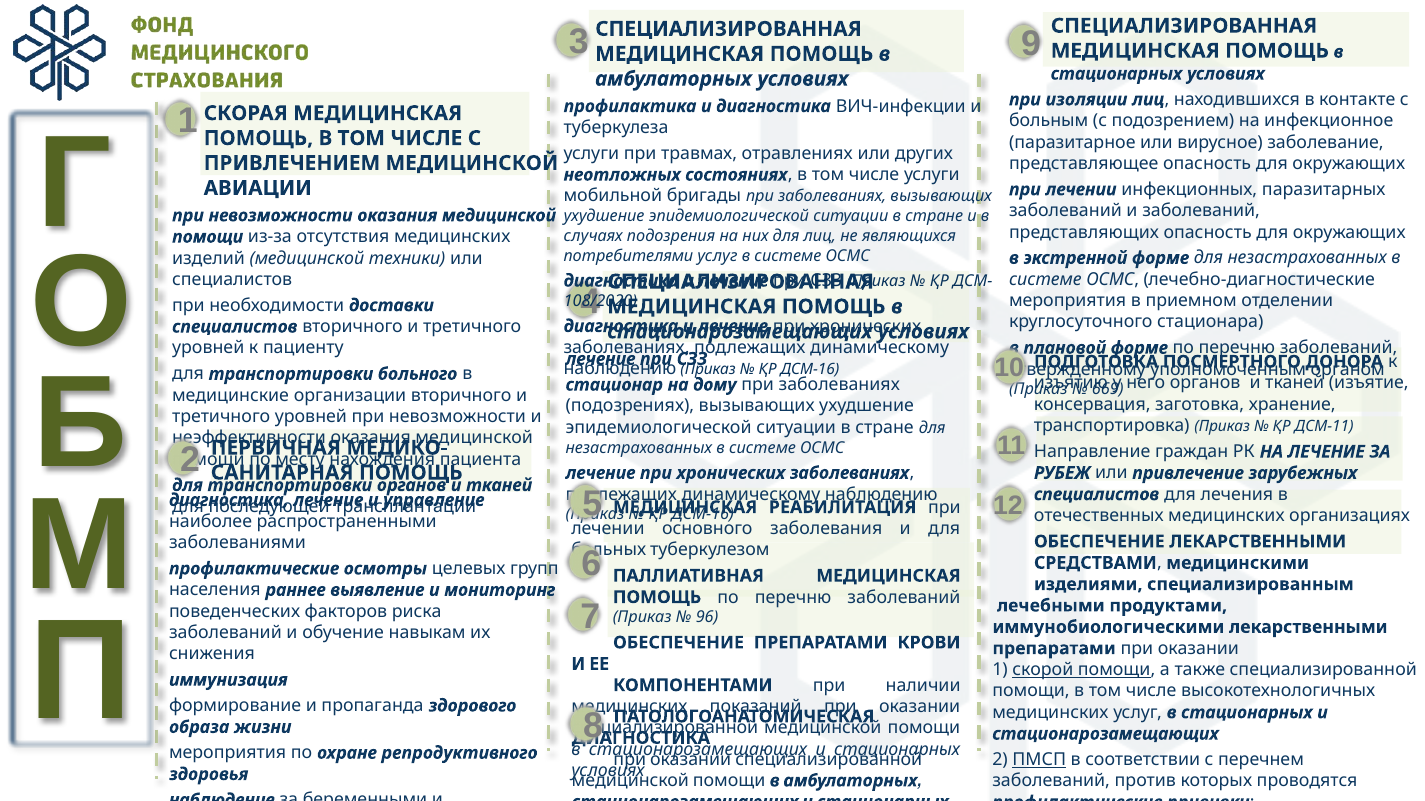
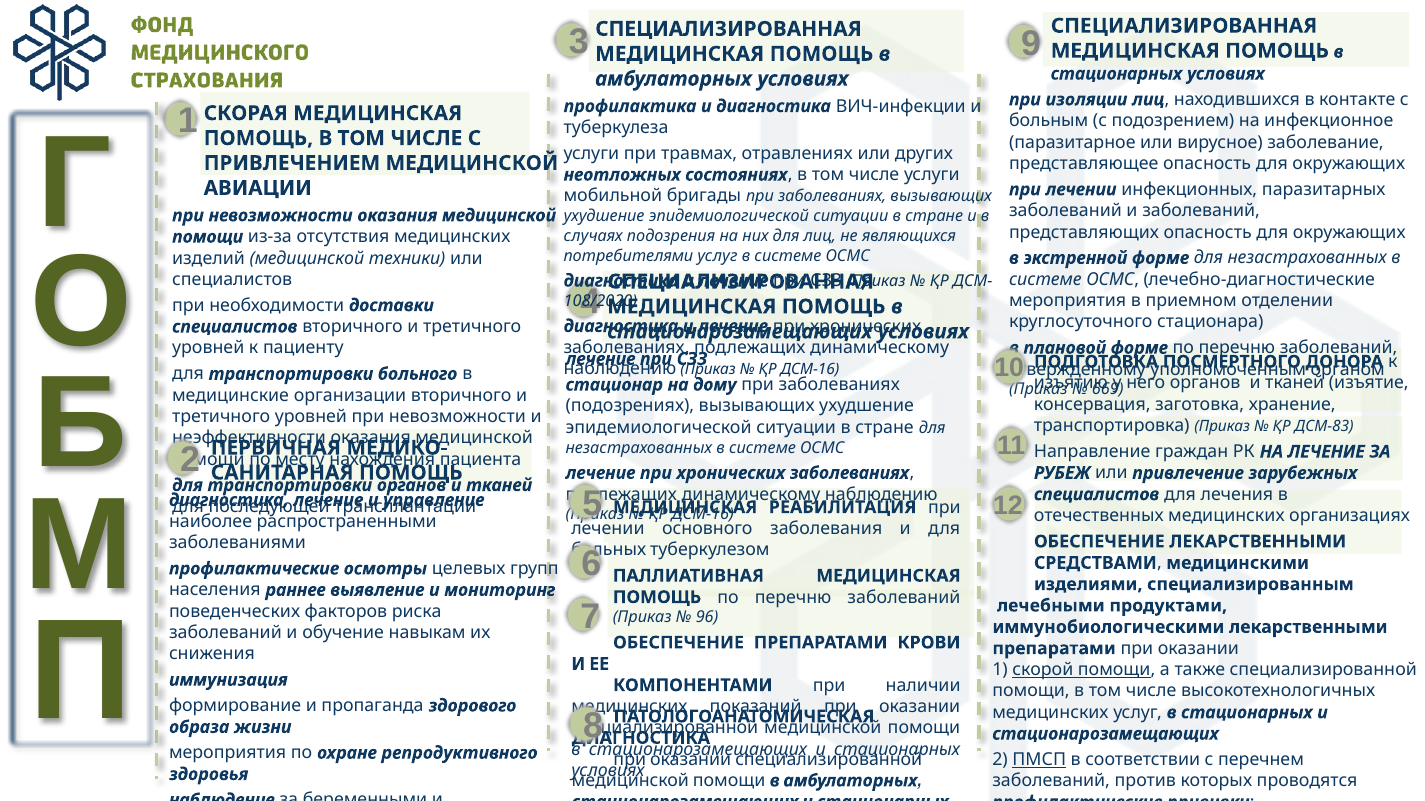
ДСМ-11: ДСМ-11 -> ДСМ-83
